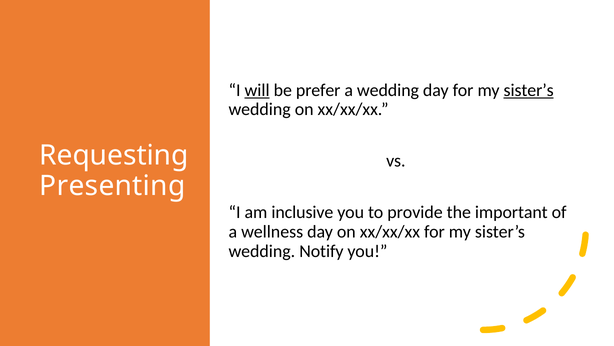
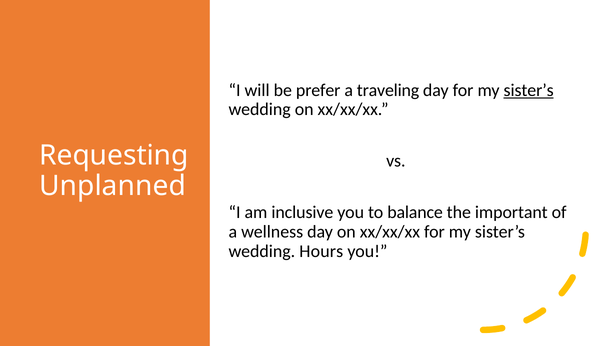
will underline: present -> none
a wedding: wedding -> traveling
Presenting: Presenting -> Unplanned
provide: provide -> balance
Notify: Notify -> Hours
